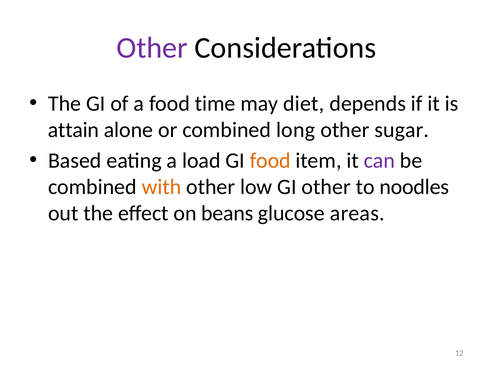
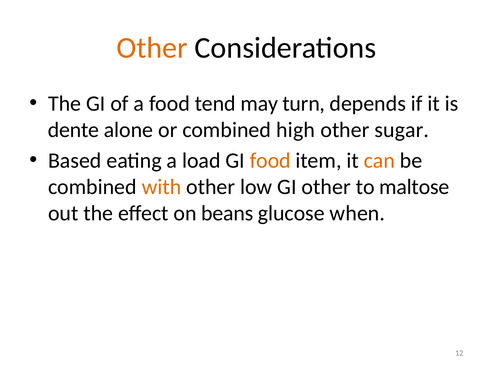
Other at (152, 48) colour: purple -> orange
time: time -> tend
diet: diet -> turn
attain: attain -> dente
long: long -> high
can colour: purple -> orange
noodles: noodles -> maltose
areas: areas -> when
